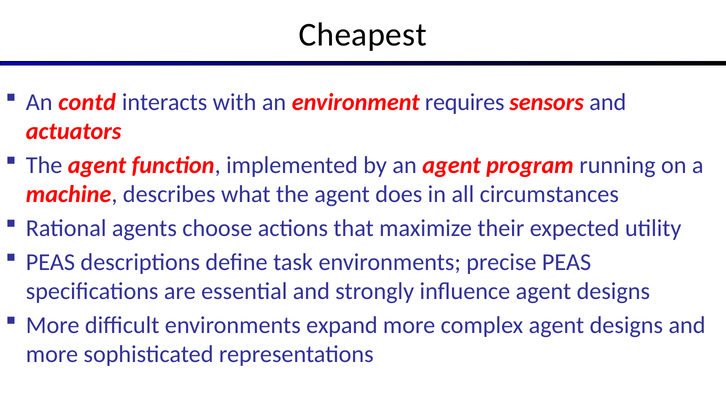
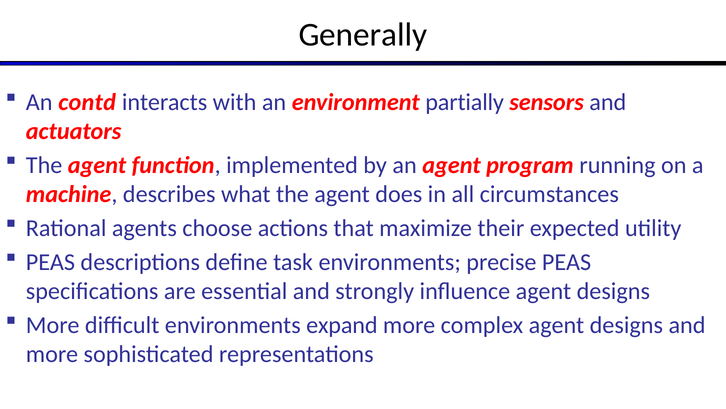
Cheapest: Cheapest -> Generally
requires: requires -> partially
